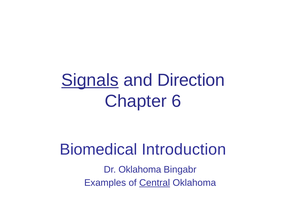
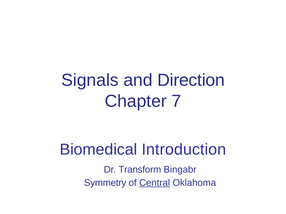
Signals underline: present -> none
6: 6 -> 7
Dr Oklahoma: Oklahoma -> Transform
Examples: Examples -> Symmetry
